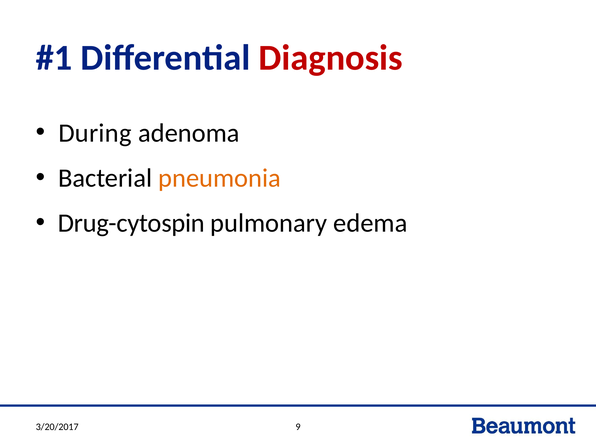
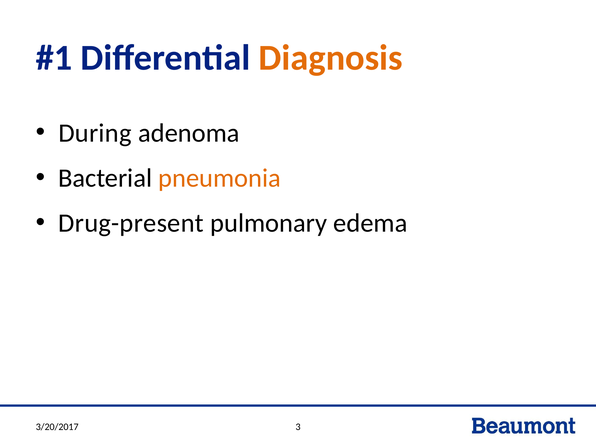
Diagnosis colour: red -> orange
Drug-cytospin: Drug-cytospin -> Drug-present
9: 9 -> 3
